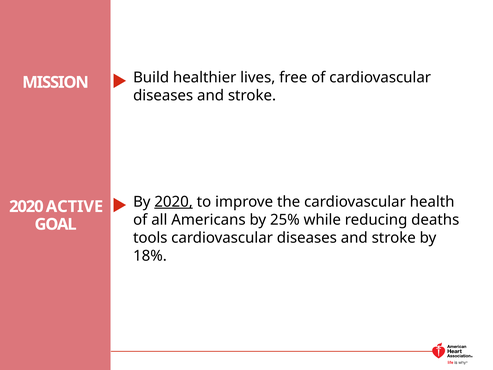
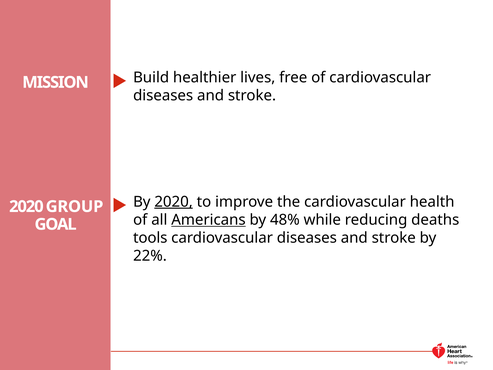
ACTIVE: ACTIVE -> GROUP
Americans underline: none -> present
25%: 25% -> 48%
18%: 18% -> 22%
